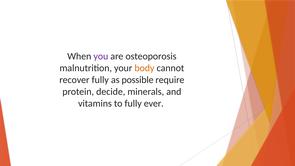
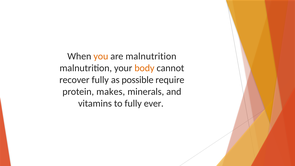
you colour: purple -> orange
are osteoporosis: osteoporosis -> malnutrition
decide: decide -> makes
